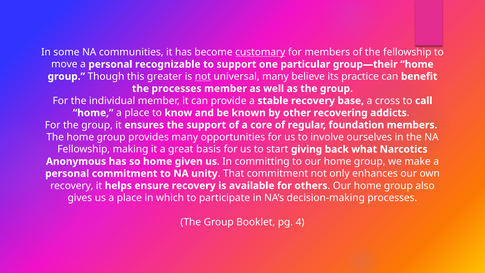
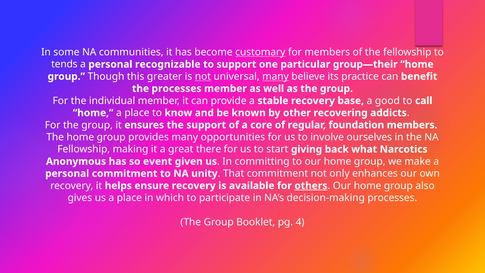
move: move -> tends
many at (275, 76) underline: none -> present
cross: cross -> good
basis: basis -> there
so home: home -> event
others underline: none -> present
